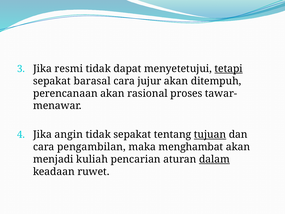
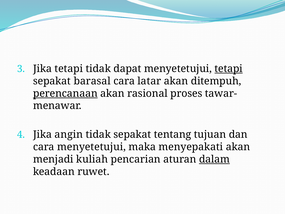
Jika resmi: resmi -> tetapi
jujur: jujur -> latar
perencanaan underline: none -> present
tujuan underline: present -> none
cara pengambilan: pengambilan -> menyetetujui
menghambat: menghambat -> menyepakati
